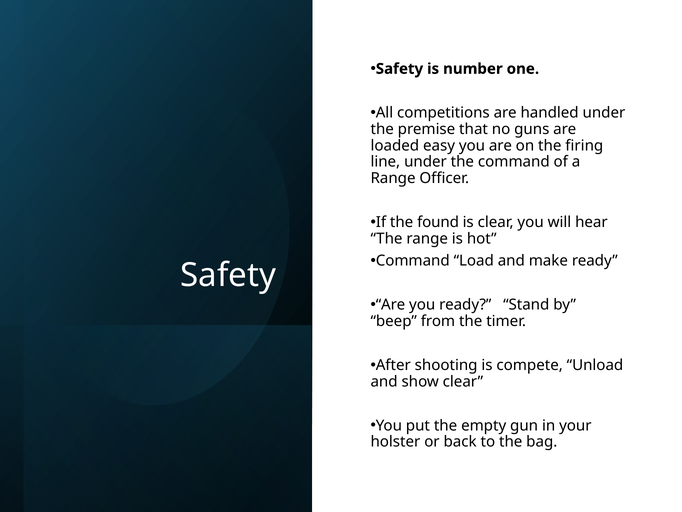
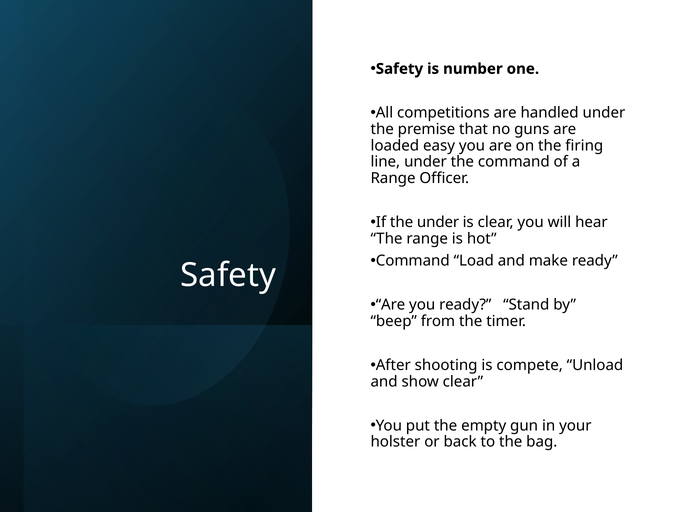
the found: found -> under
